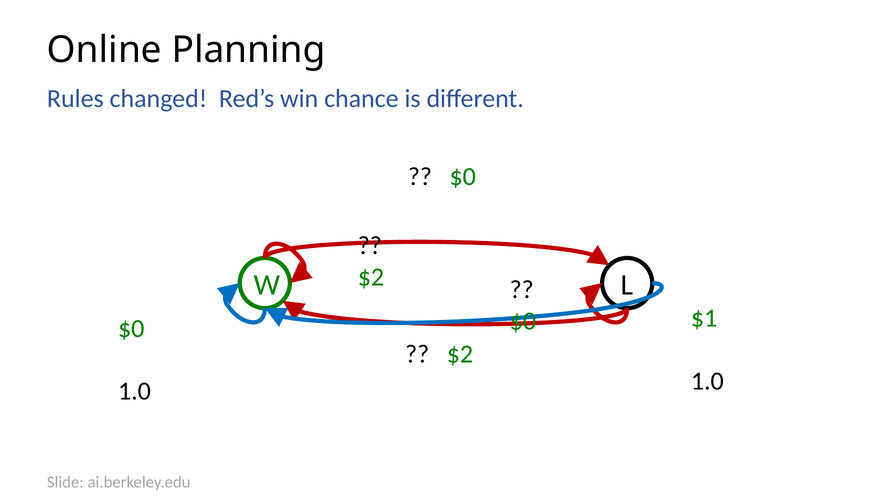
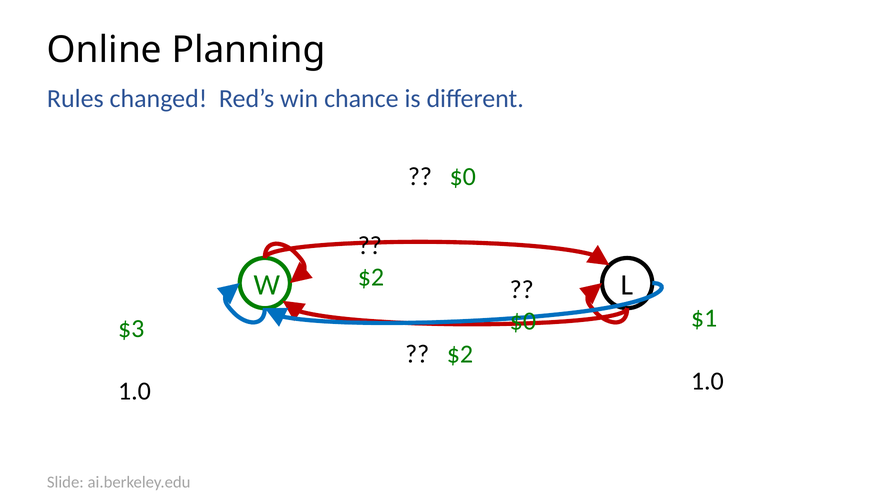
$0 at (131, 329): $0 -> $3
